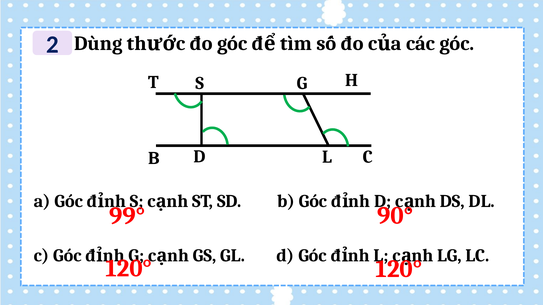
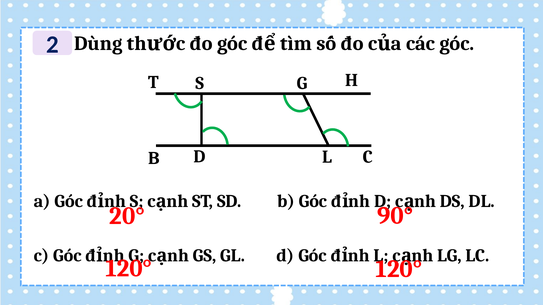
99°: 99° -> 20°
